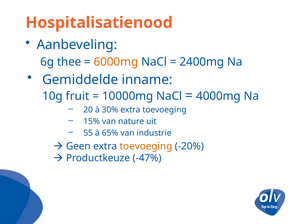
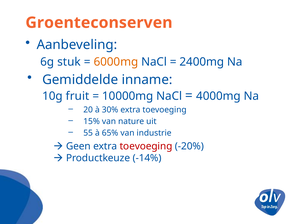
Hospitalisatienood: Hospitalisatienood -> Groenteconserven
thee: thee -> stuk
toevoeging at (146, 146) colour: orange -> red
-47%: -47% -> -14%
